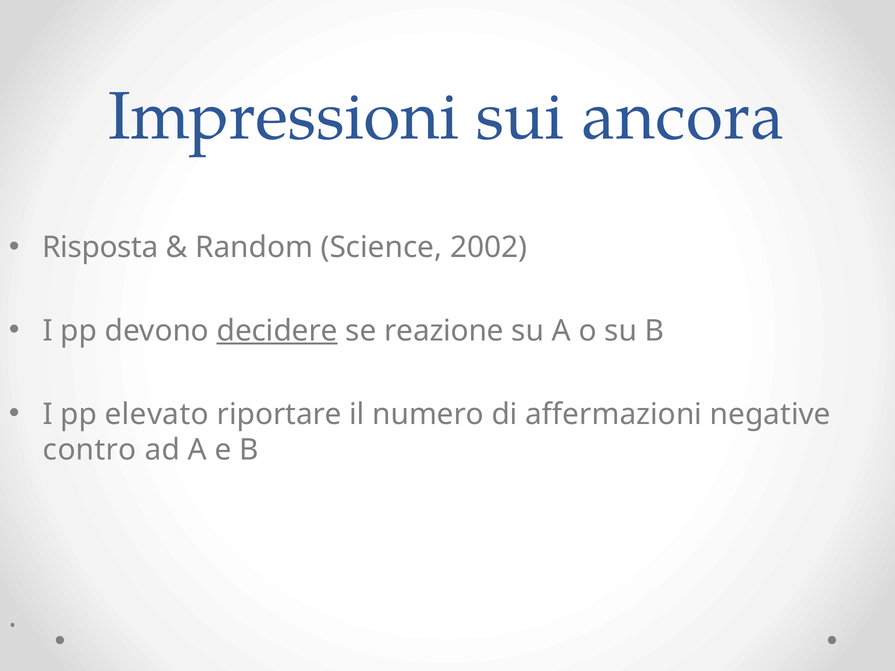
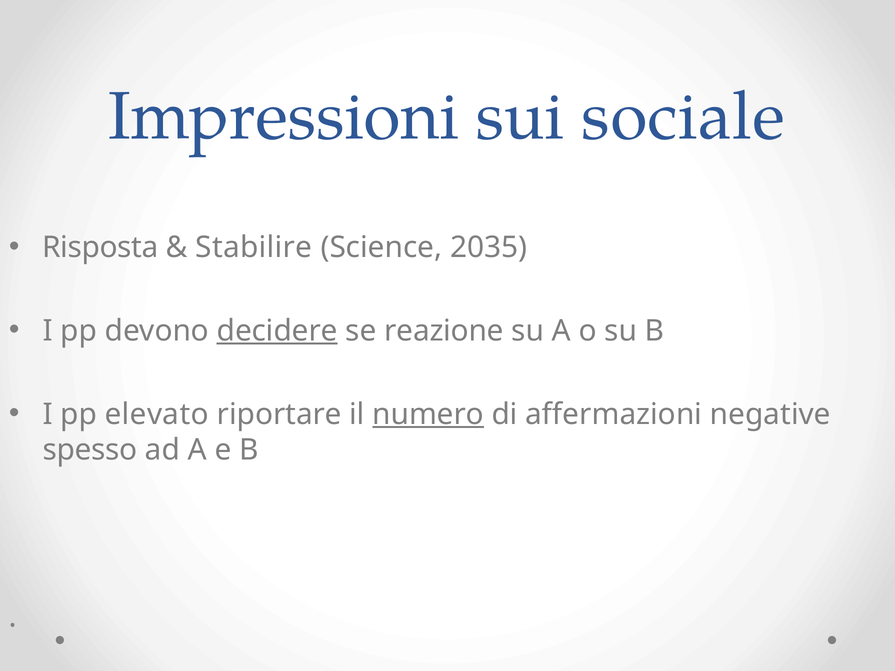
ancora: ancora -> sociale
Random: Random -> Stabilire
2002: 2002 -> 2035
numero underline: none -> present
contro: contro -> spesso
